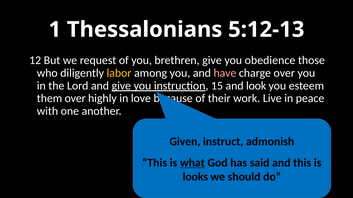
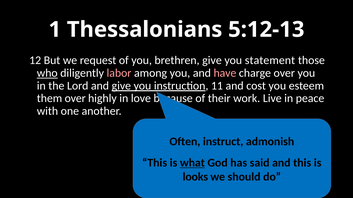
obedience: obedience -> statement
who underline: none -> present
labor colour: yellow -> pink
15: 15 -> 11
look: look -> cost
Given: Given -> Often
